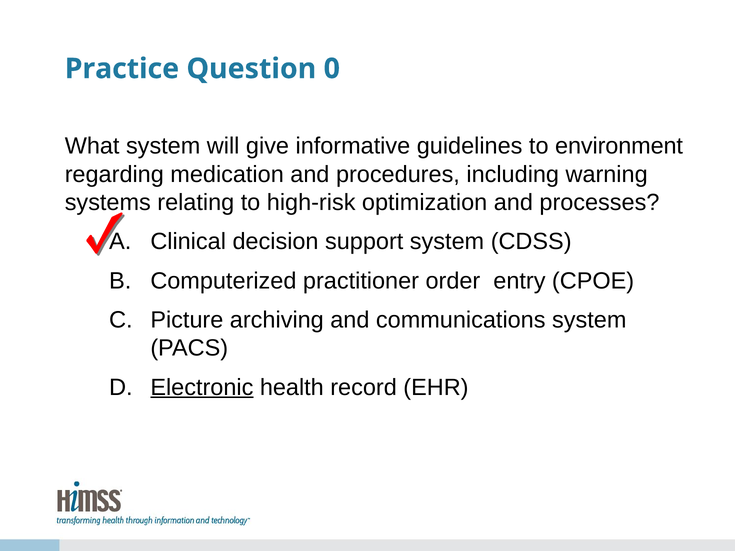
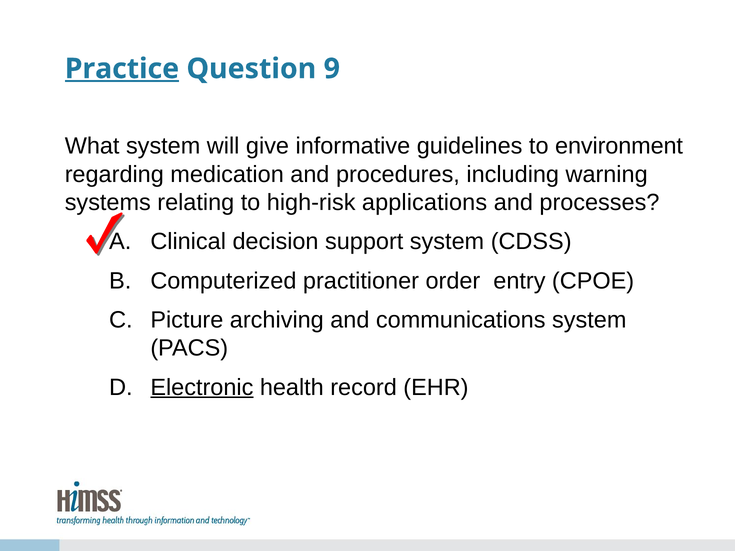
Practice underline: none -> present
0: 0 -> 9
optimization: optimization -> applications
